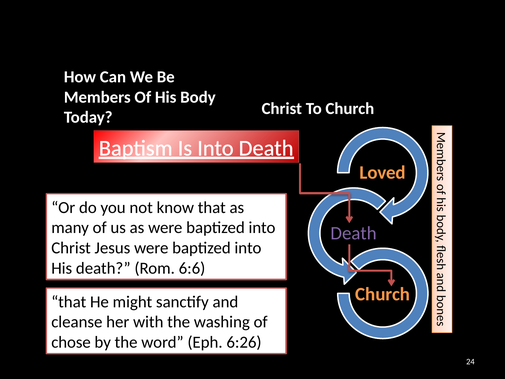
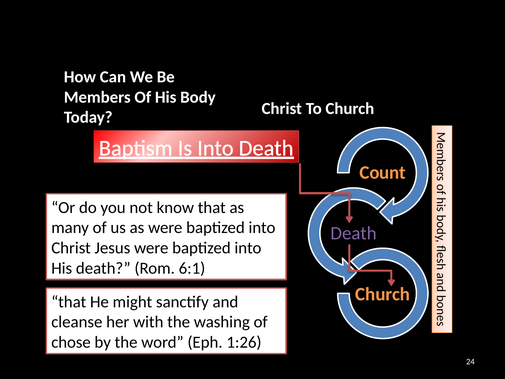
Loved: Loved -> Count
6:6: 6:6 -> 6:1
6:26: 6:26 -> 1:26
